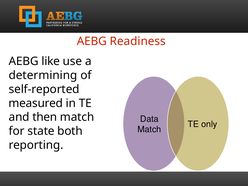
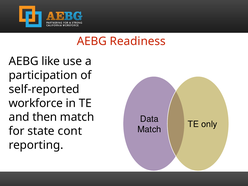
determining: determining -> participation
measured: measured -> workforce
both: both -> cont
